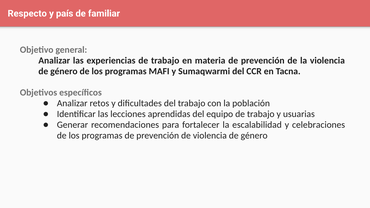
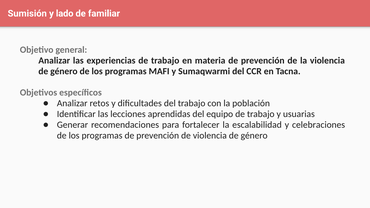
Respecto: Respecto -> Sumisión
país: país -> lado
